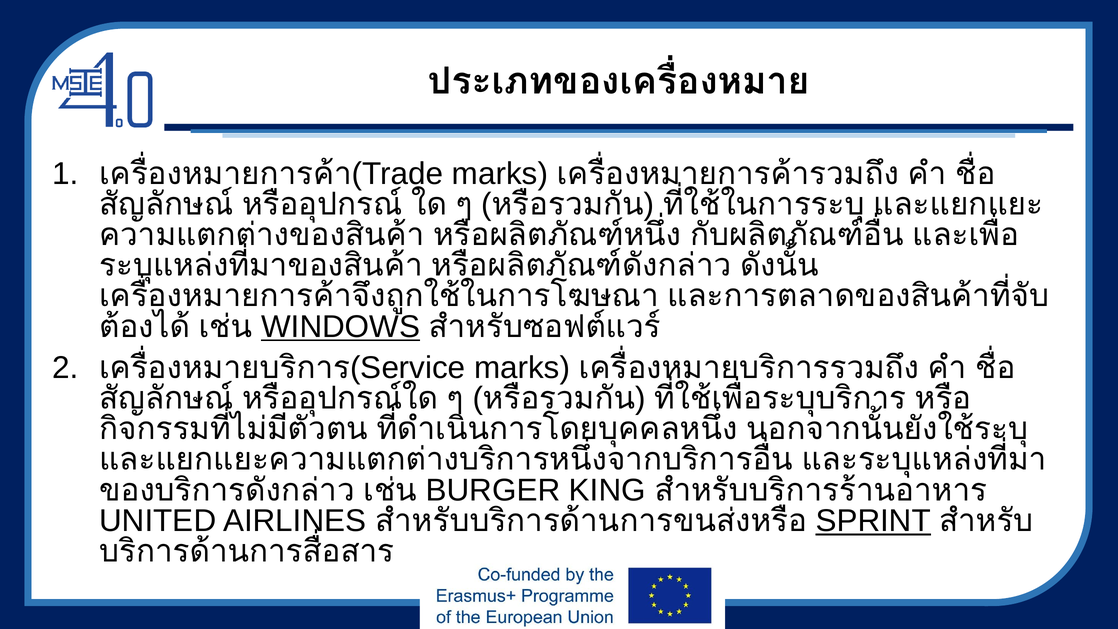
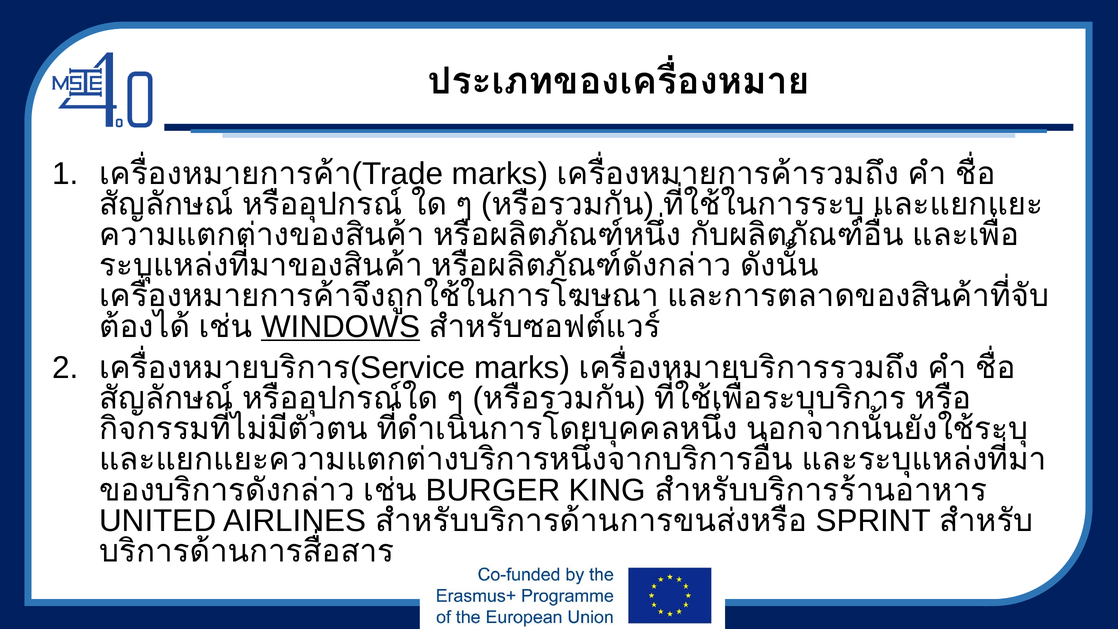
SPRINT underline: present -> none
